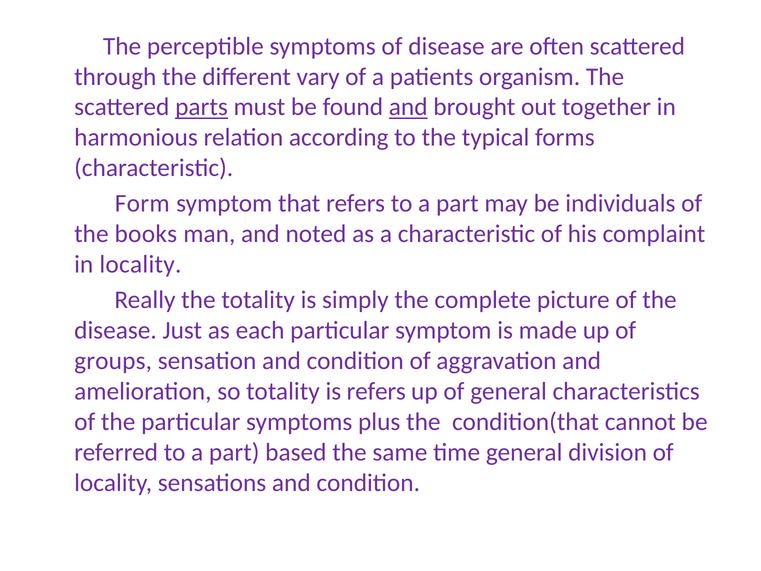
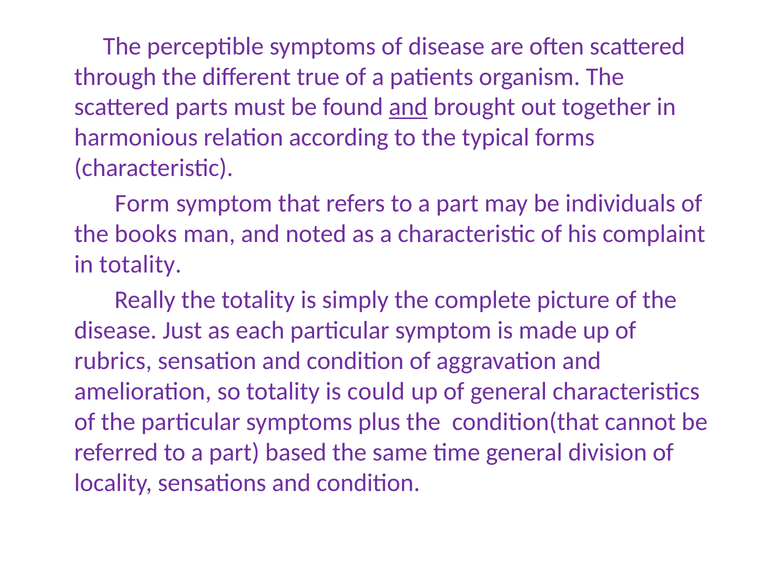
vary: vary -> true
parts underline: present -> none
in locality: locality -> totality
groups: groups -> rubrics
is refers: refers -> could
